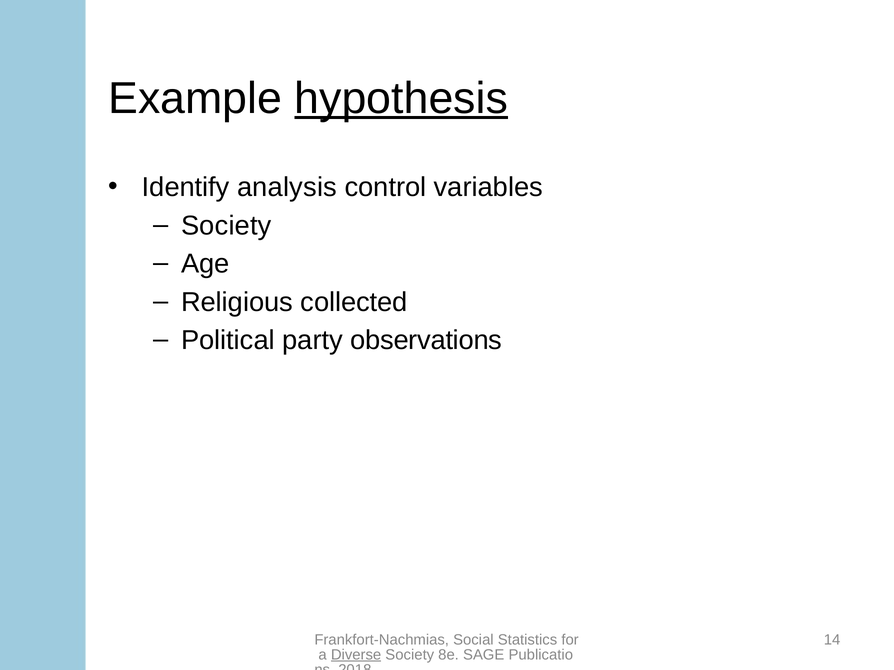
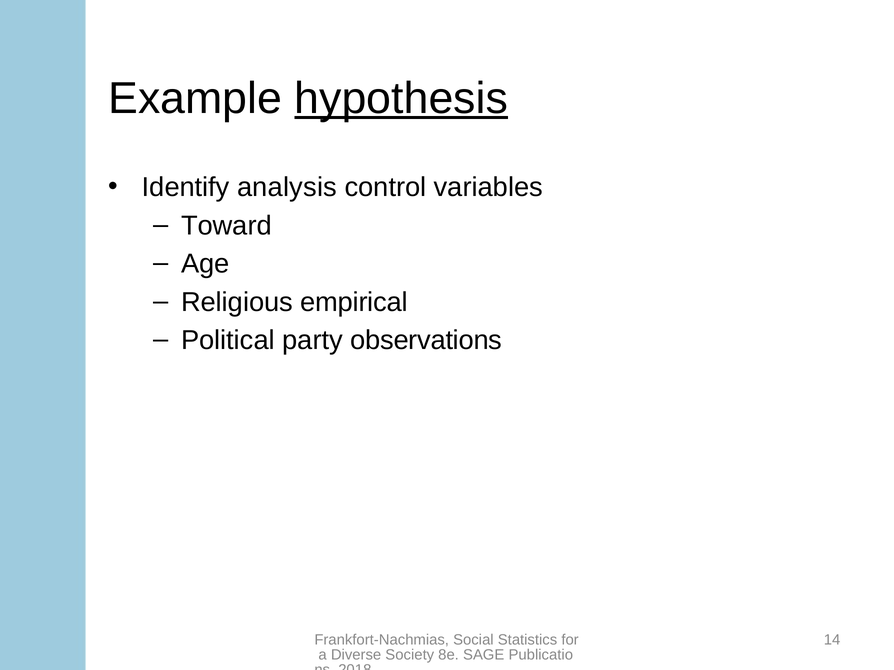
Society at (226, 226): Society -> Toward
collected: collected -> empirical
Diverse underline: present -> none
